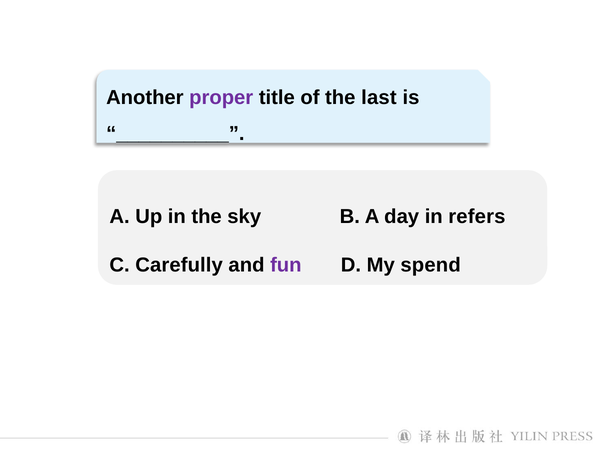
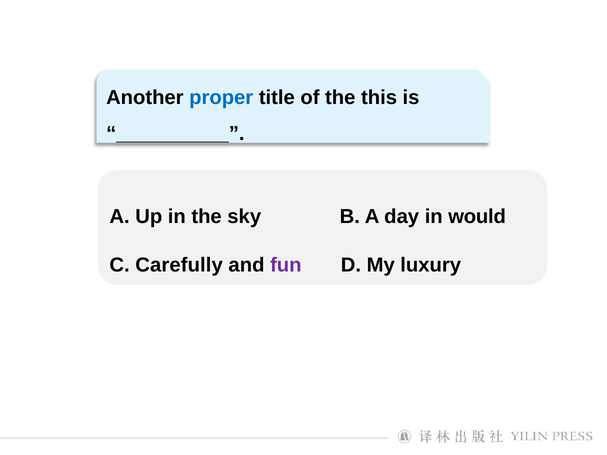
proper colour: purple -> blue
last: last -> this
refers: refers -> would
spend: spend -> luxury
